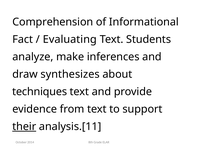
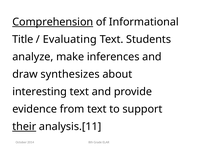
Comprehension underline: none -> present
Fact: Fact -> Title
techniques: techniques -> interesting
